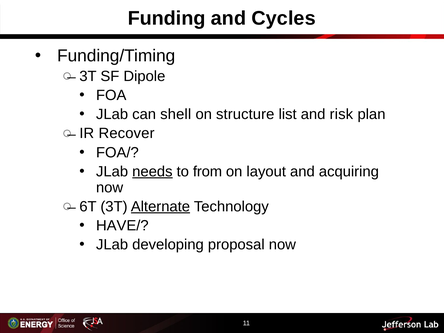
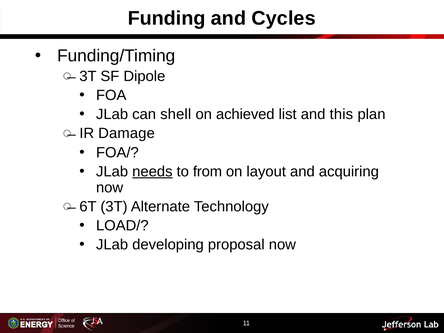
structure: structure -> achieved
risk: risk -> this
Recover: Recover -> Damage
Alternate underline: present -> none
HAVE/: HAVE/ -> LOAD/
